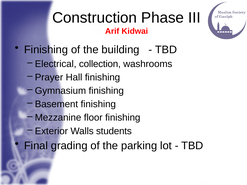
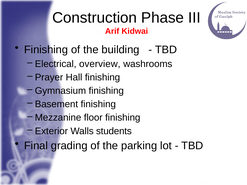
collection: collection -> overview
